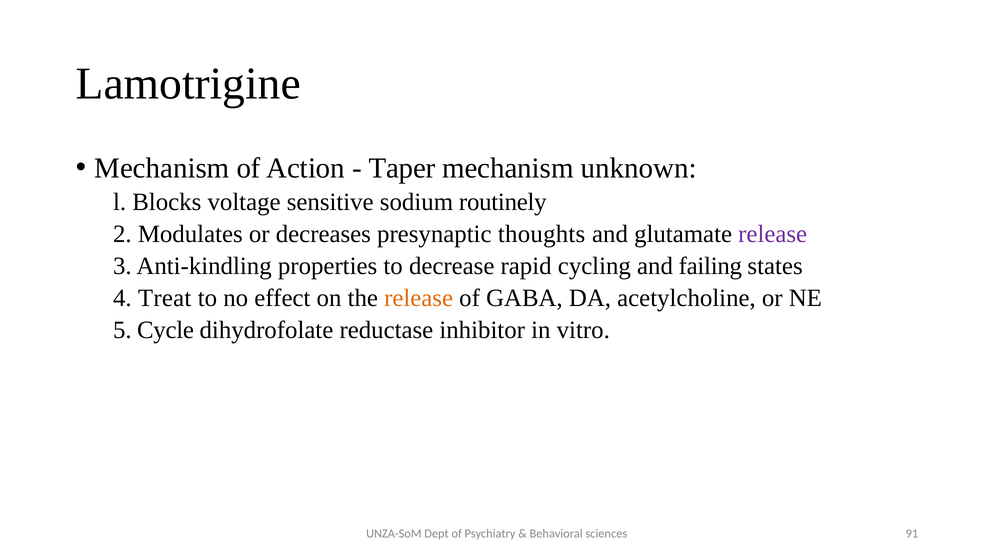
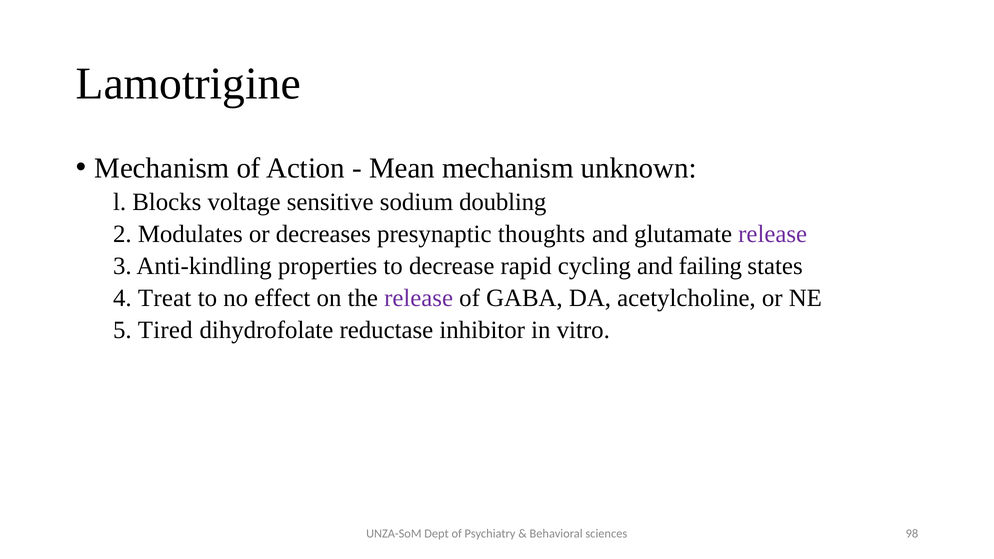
Taper: Taper -> Mean
routinely: routinely -> doubling
release at (419, 298) colour: orange -> purple
Cycle: Cycle -> Tired
91: 91 -> 98
